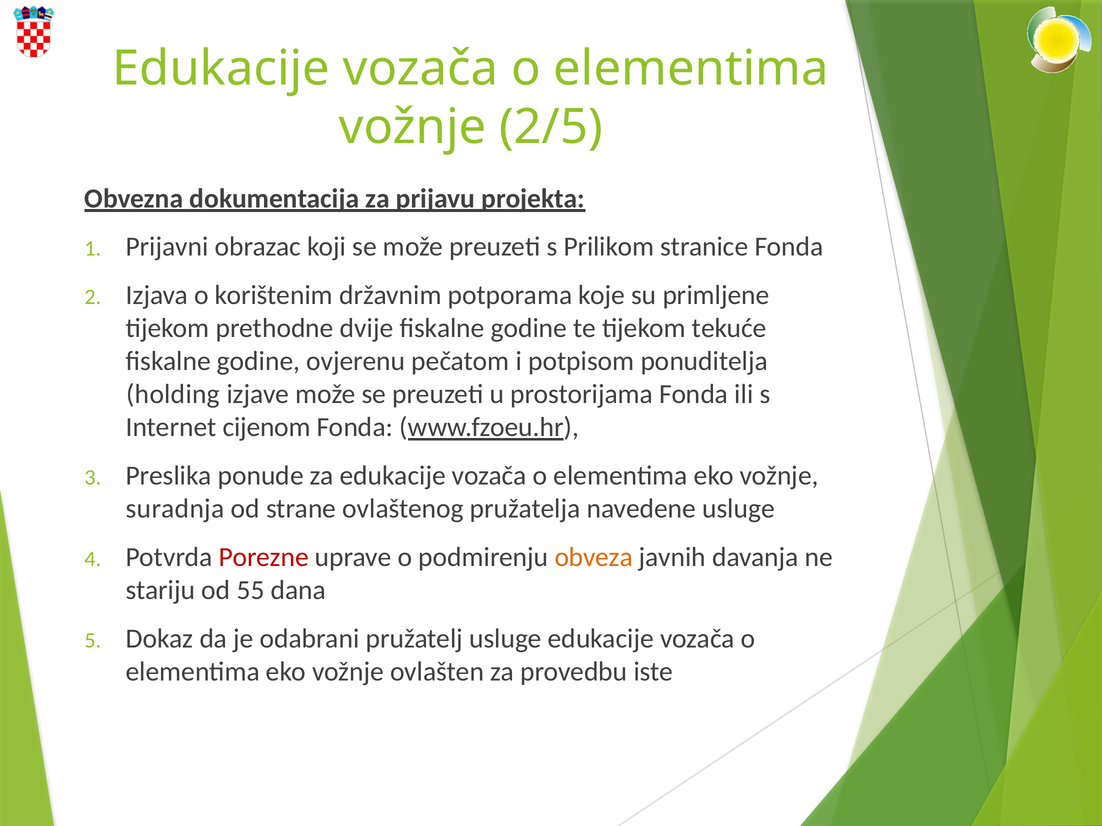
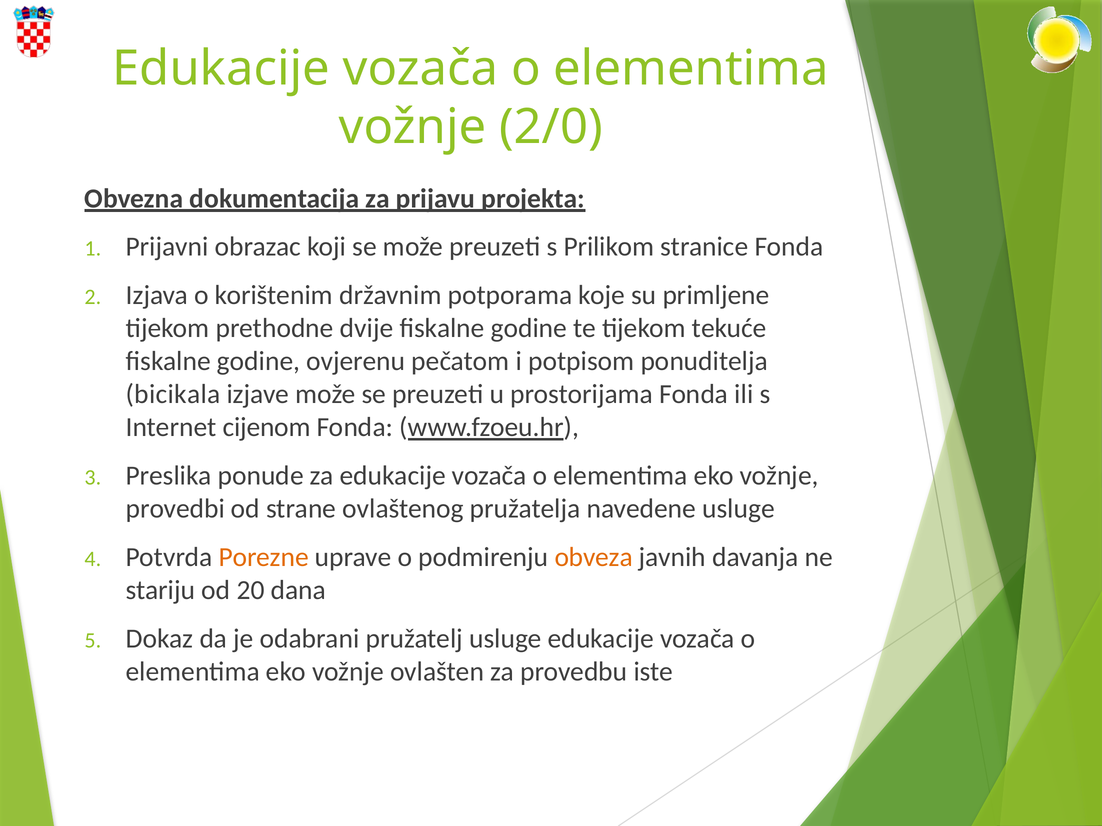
2/5: 2/5 -> 2/0
holding: holding -> bicikala
suradnja: suradnja -> provedbi
Porezne colour: red -> orange
55: 55 -> 20
